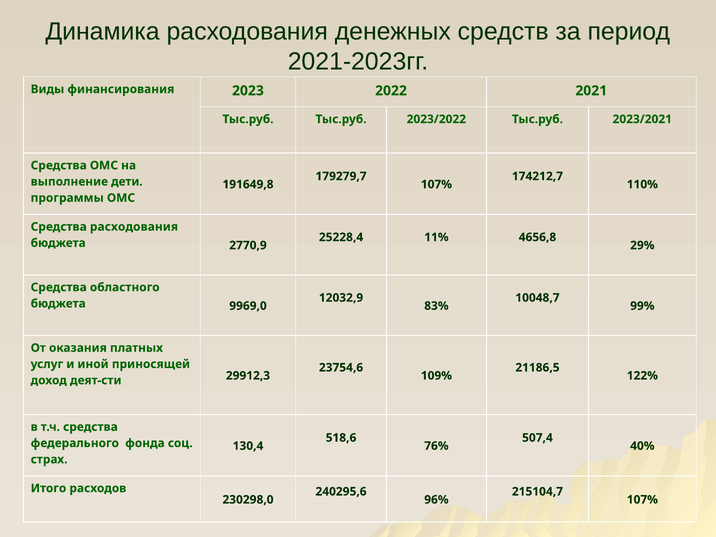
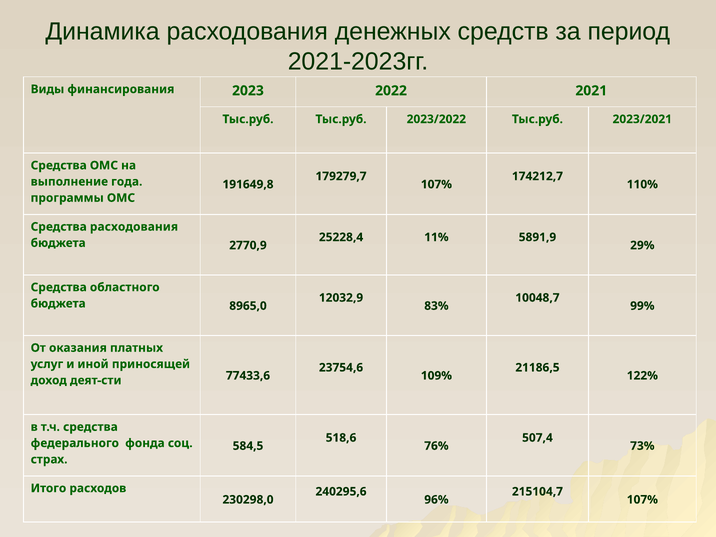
дети: дети -> года
4656,8: 4656,8 -> 5891,9
9969,0: 9969,0 -> 8965,0
29912,3: 29912,3 -> 77433,6
130,4: 130,4 -> 584,5
40%: 40% -> 73%
